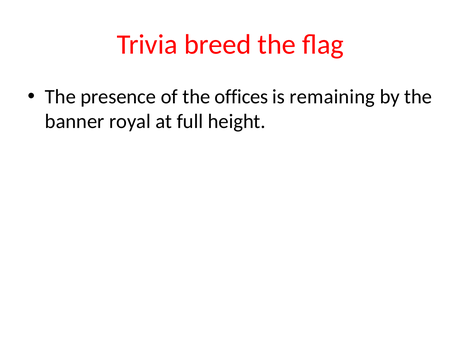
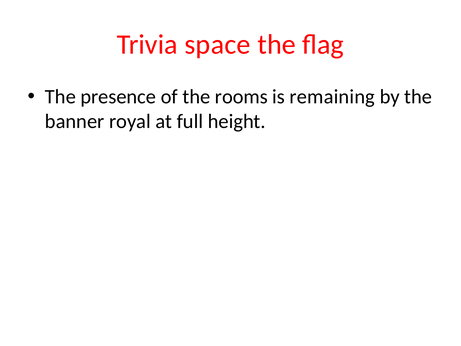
breed: breed -> space
offices: offices -> rooms
